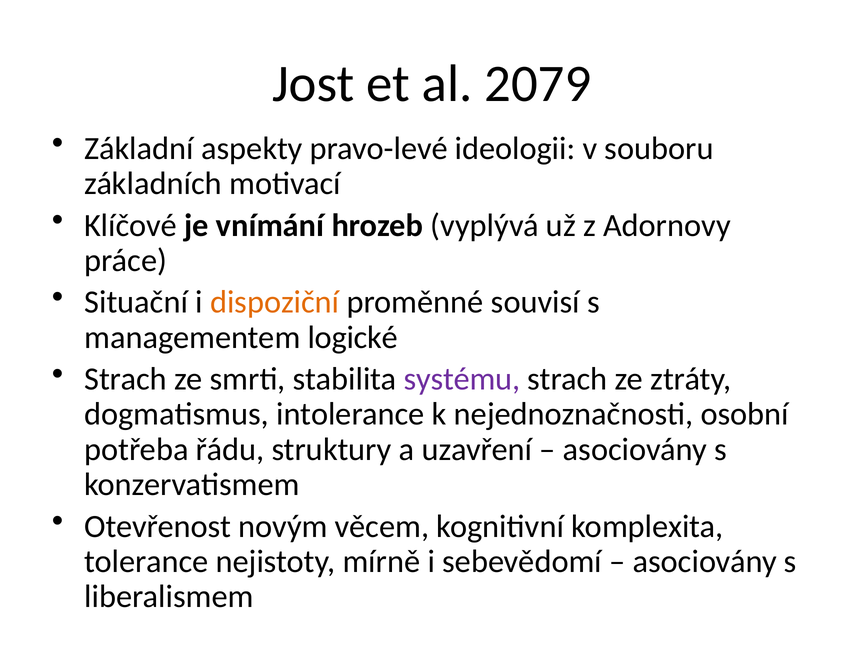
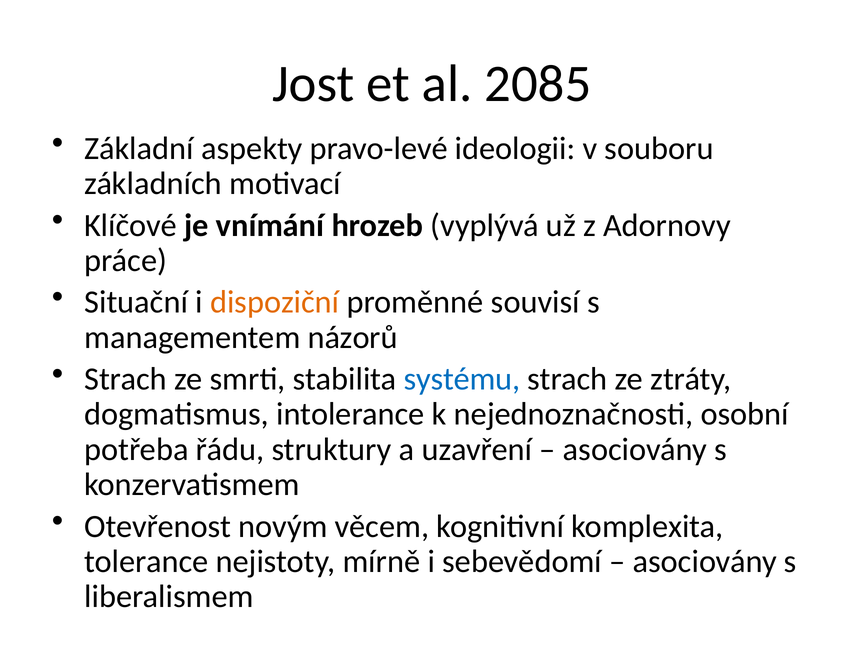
2079: 2079 -> 2085
logické: logické -> názorů
systému colour: purple -> blue
